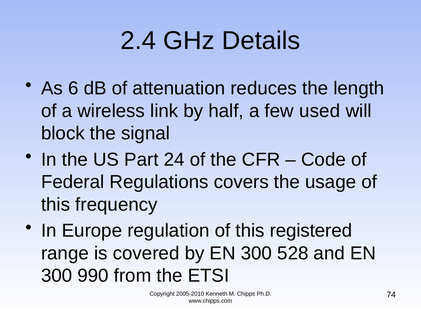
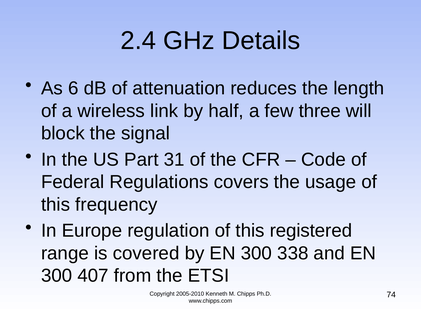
used: used -> three
24: 24 -> 31
528: 528 -> 338
990: 990 -> 407
